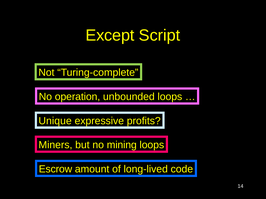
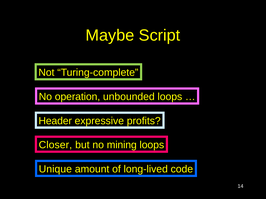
Except: Except -> Maybe
Unique: Unique -> Header
Miners: Miners -> Closer
Escrow: Escrow -> Unique
